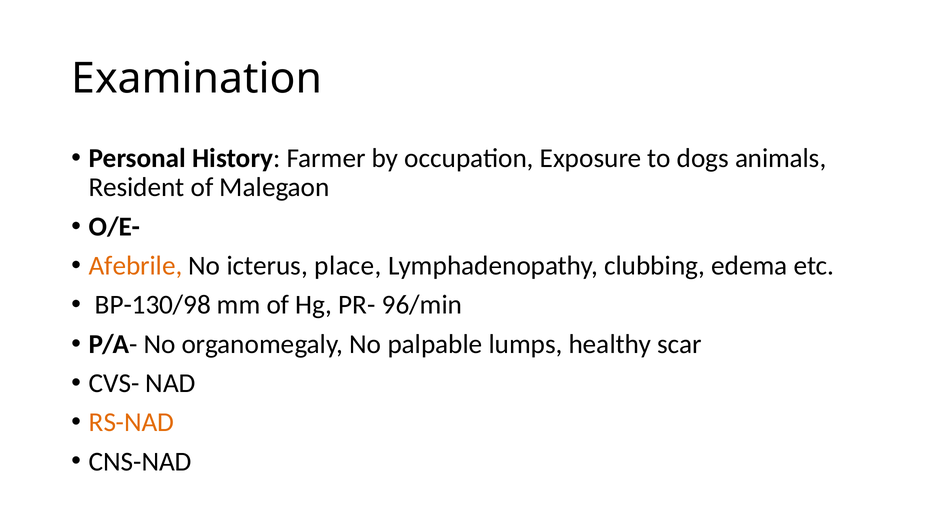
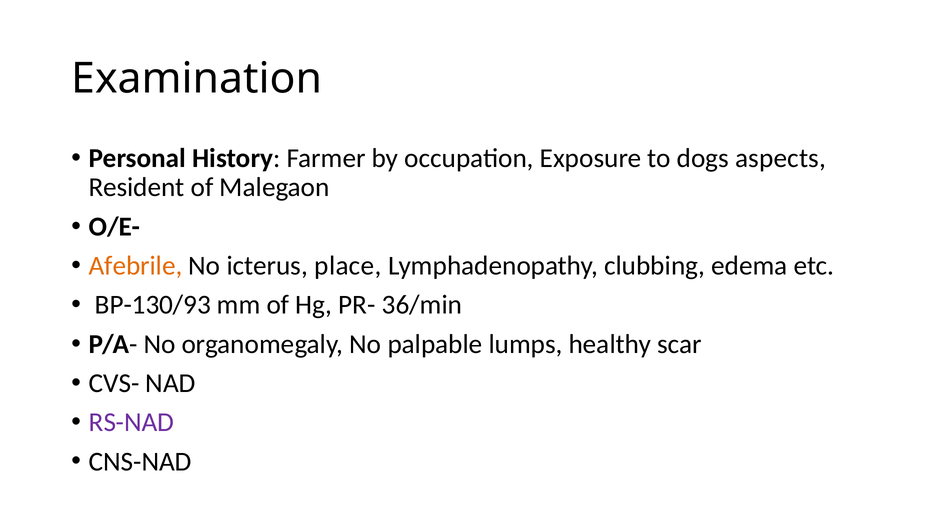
animals: animals -> aspects
BP-130/98: BP-130/98 -> BP-130/93
96/min: 96/min -> 36/min
RS-NAD colour: orange -> purple
